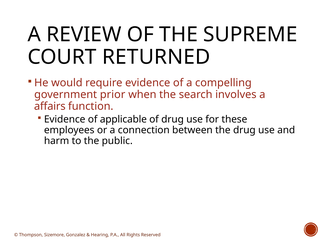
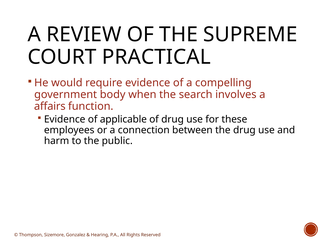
RETURNED: RETURNED -> PRACTICAL
prior: prior -> body
